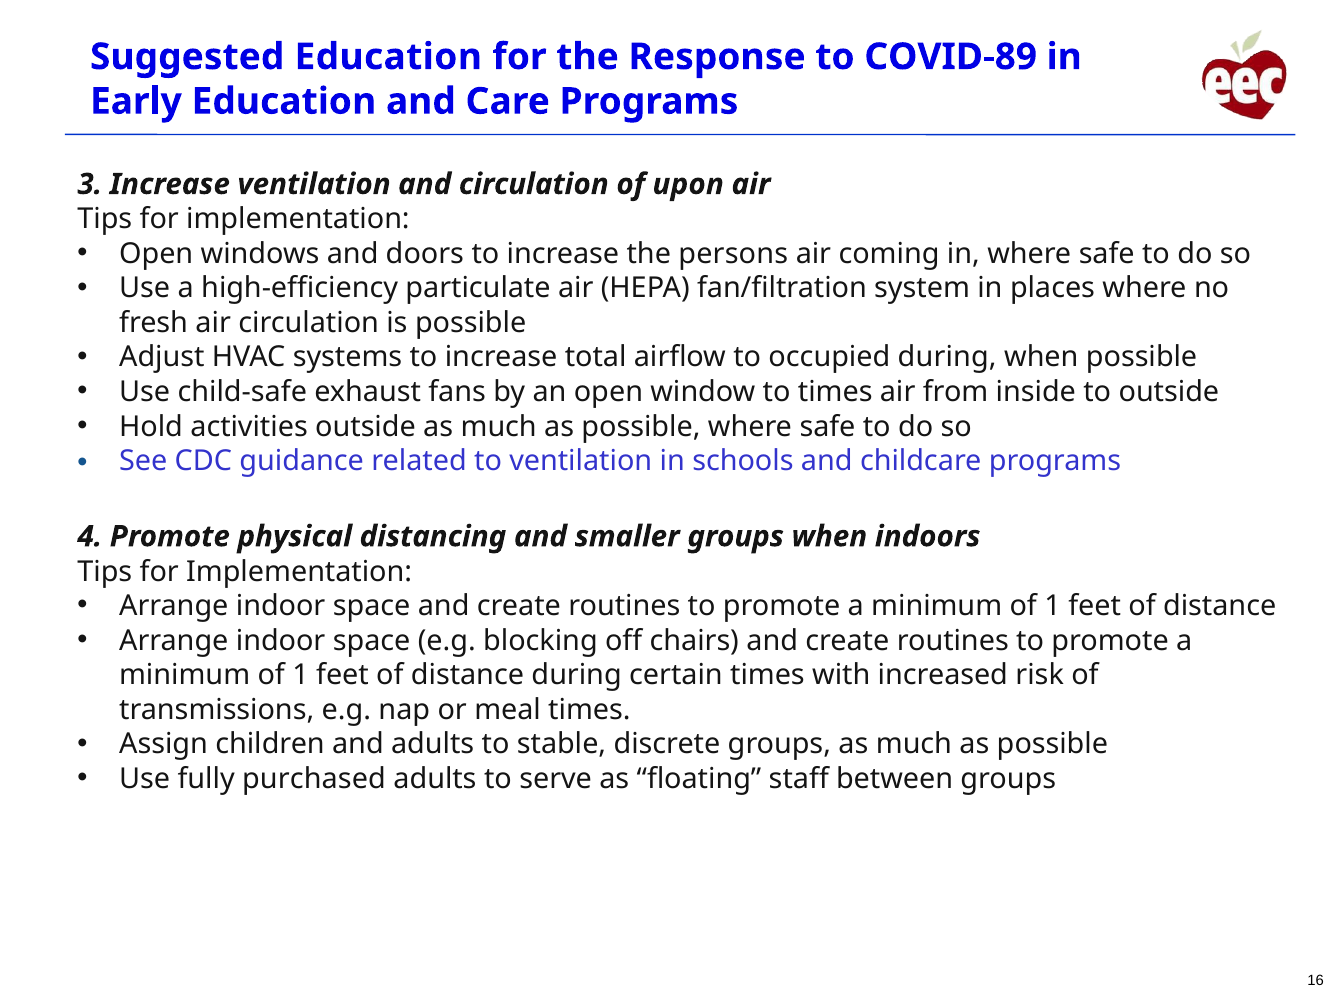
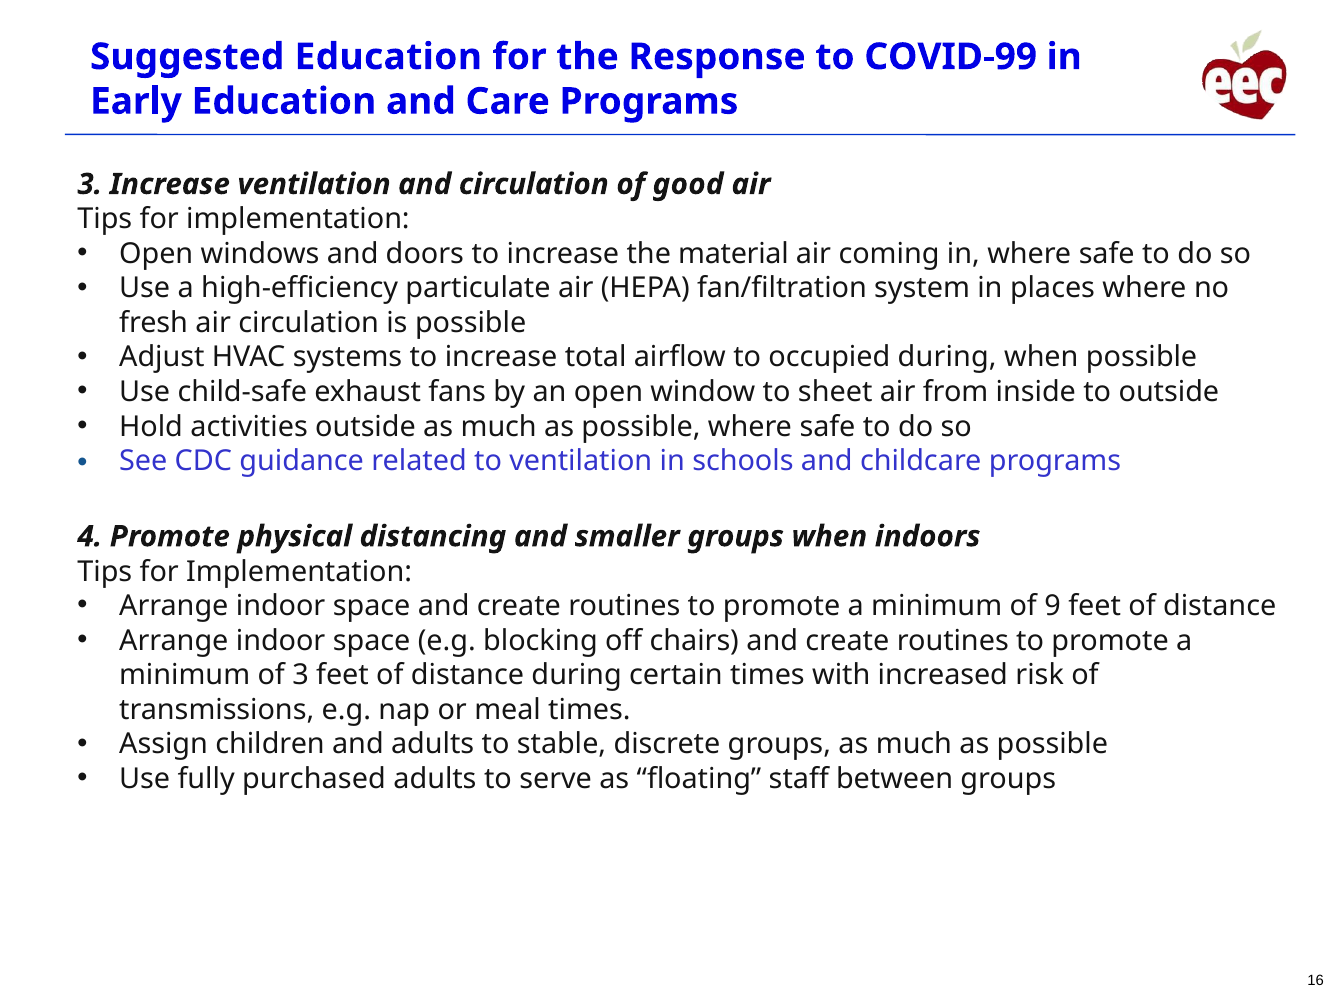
COVID-89: COVID-89 -> COVID-99
upon: upon -> good
persons: persons -> material
to times: times -> sheet
1 at (1053, 606): 1 -> 9
1 at (301, 675): 1 -> 3
